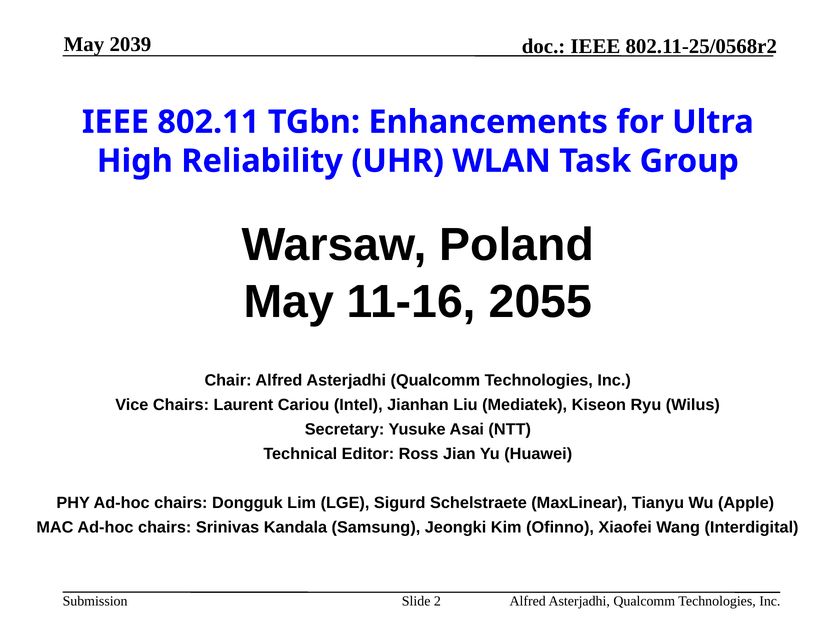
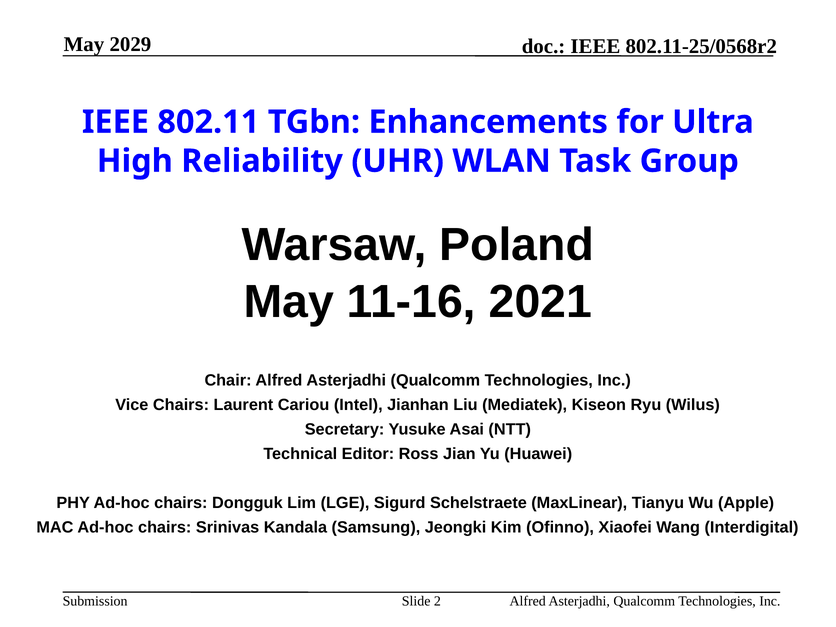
2039: 2039 -> 2029
2055: 2055 -> 2021
